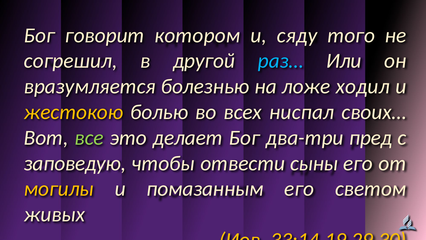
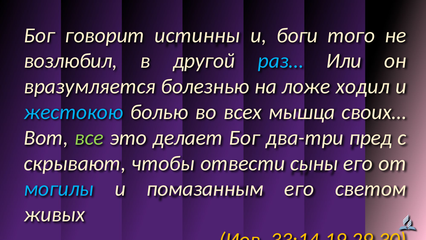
котором: котором -> истинны
сяду: сяду -> боги
согрешил: согрешил -> возлюбил
жестокою colour: yellow -> light blue
ниспал: ниспал -> мышца
заповедую: заповедую -> скрывают
могилы colour: yellow -> light blue
